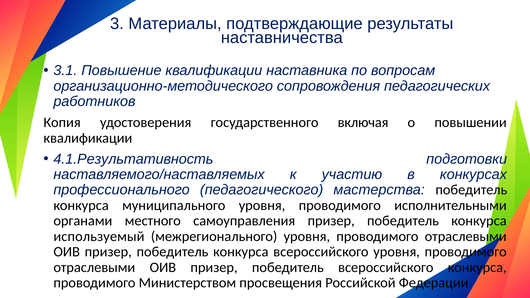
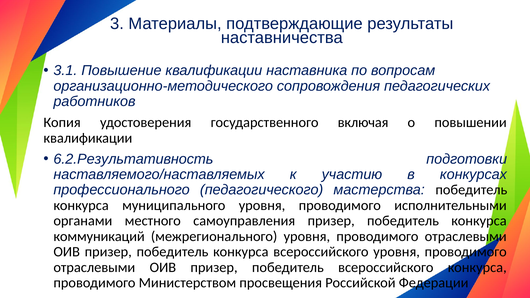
4.1.Результативность: 4.1.Результативность -> 6.2.Результативность
используемый: используемый -> коммуникаций
